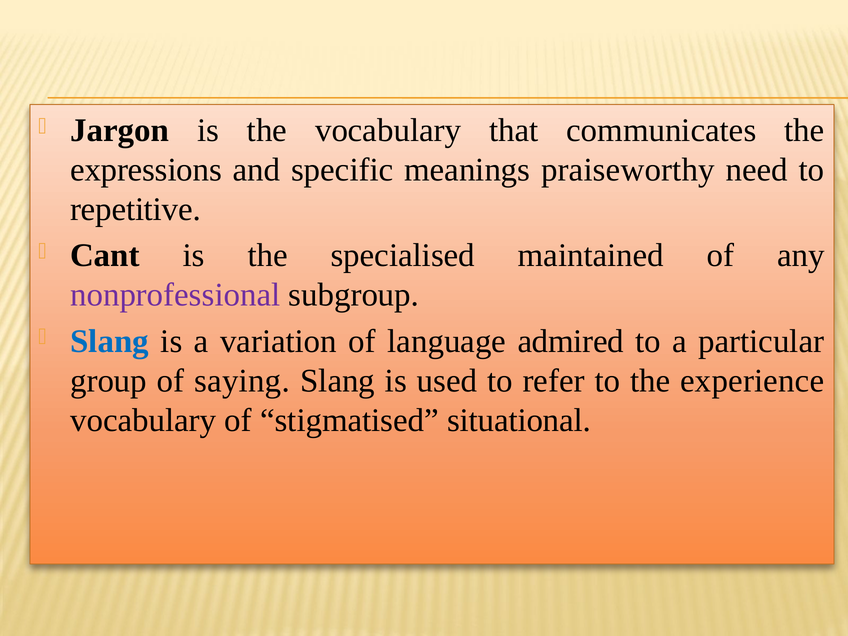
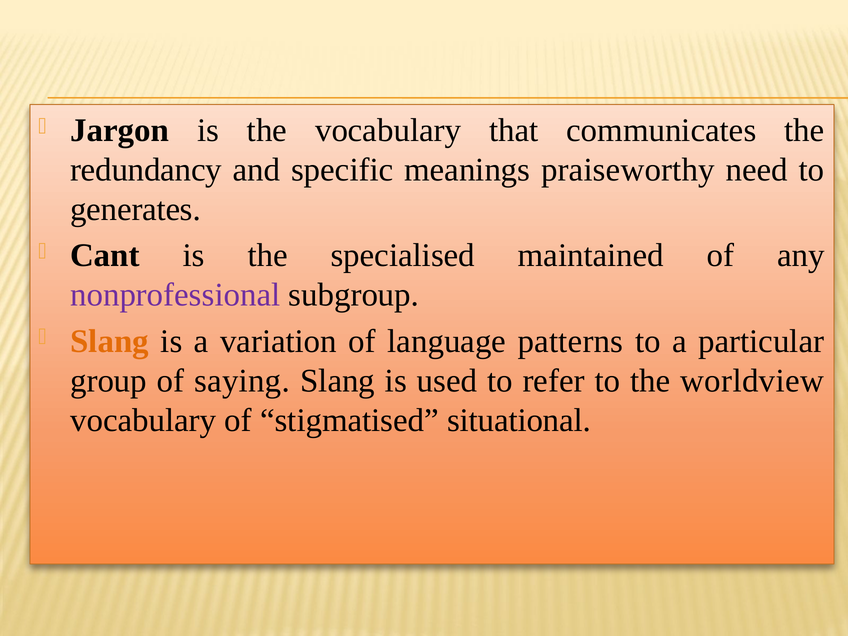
expressions: expressions -> redundancy
repetitive: repetitive -> generates
Slang at (110, 341) colour: blue -> orange
admired: admired -> patterns
experience: experience -> worldview
